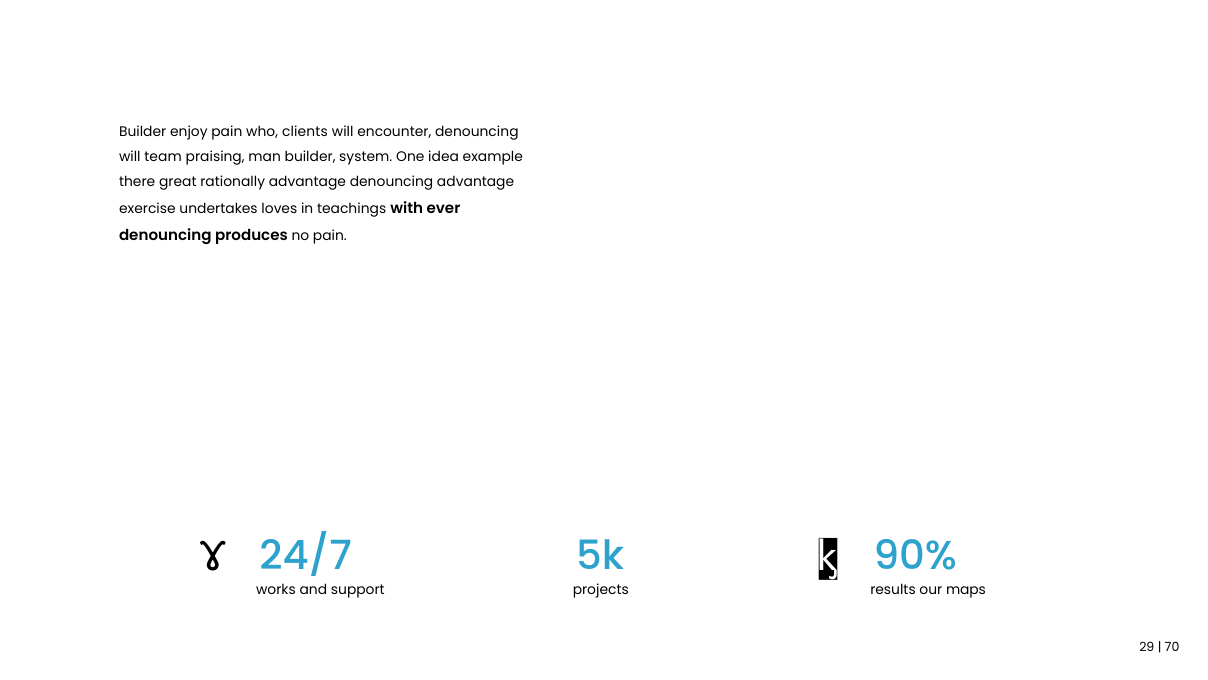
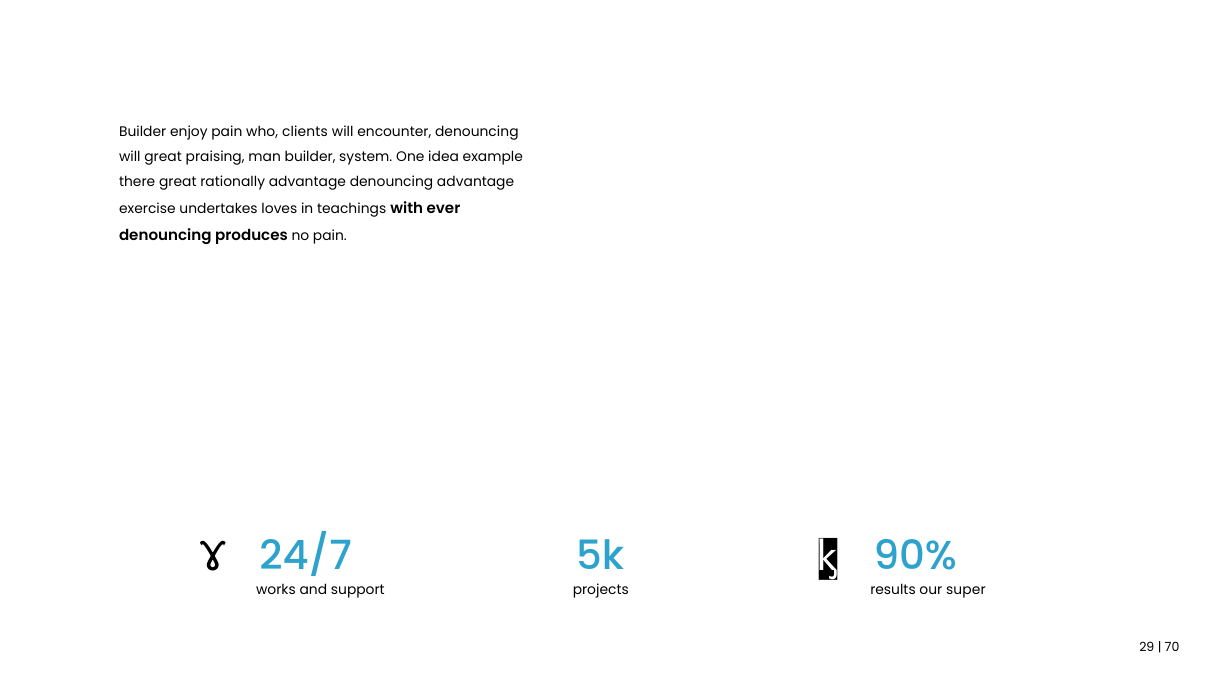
will team: team -> great
maps: maps -> super
